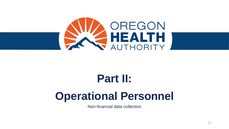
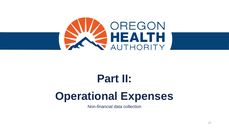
Personnel: Personnel -> Expenses
